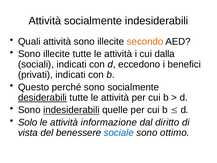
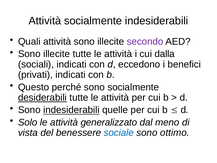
secondo colour: orange -> purple
informazione: informazione -> generalizzato
diritto: diritto -> meno
